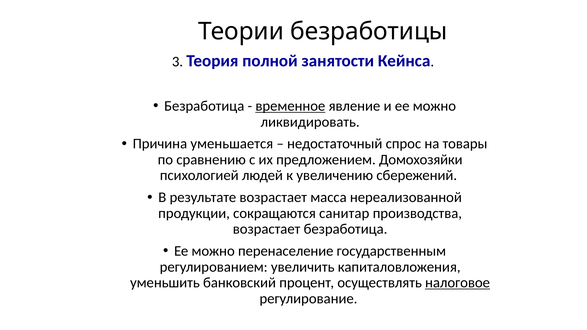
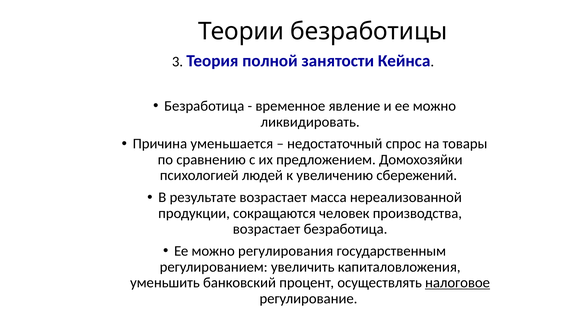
временное underline: present -> none
санитар: санитар -> человек
перенаселение: перенаселение -> регулирования
